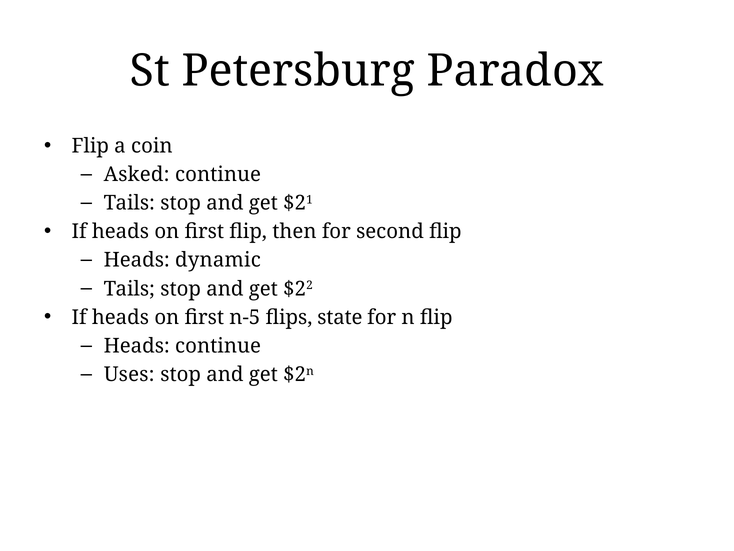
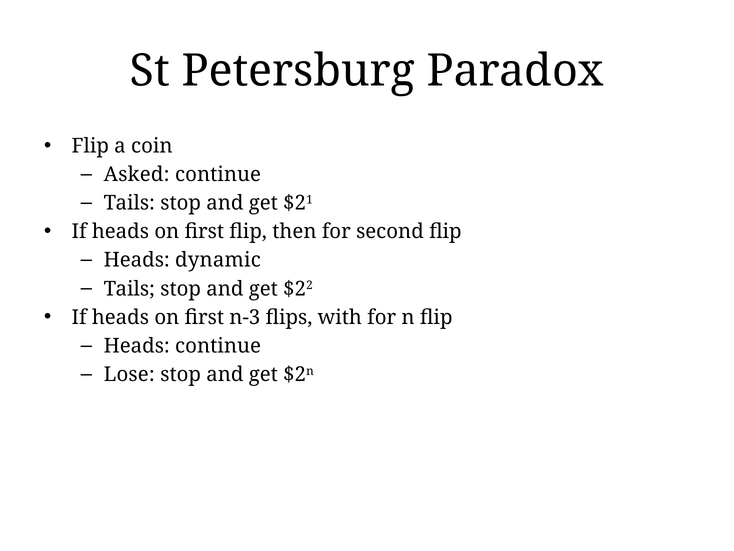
n-5: n-5 -> n-3
state: state -> with
Uses: Uses -> Lose
